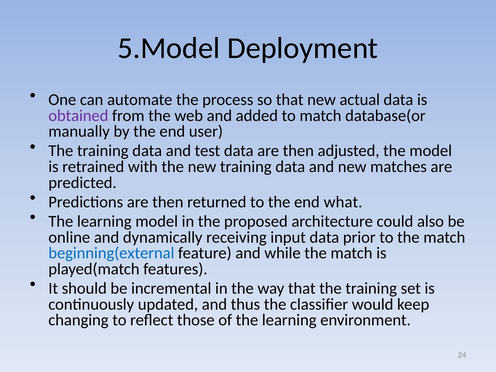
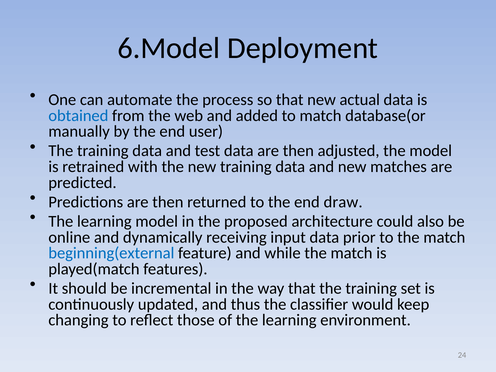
5.Model: 5.Model -> 6.Model
obtained colour: purple -> blue
what: what -> draw
